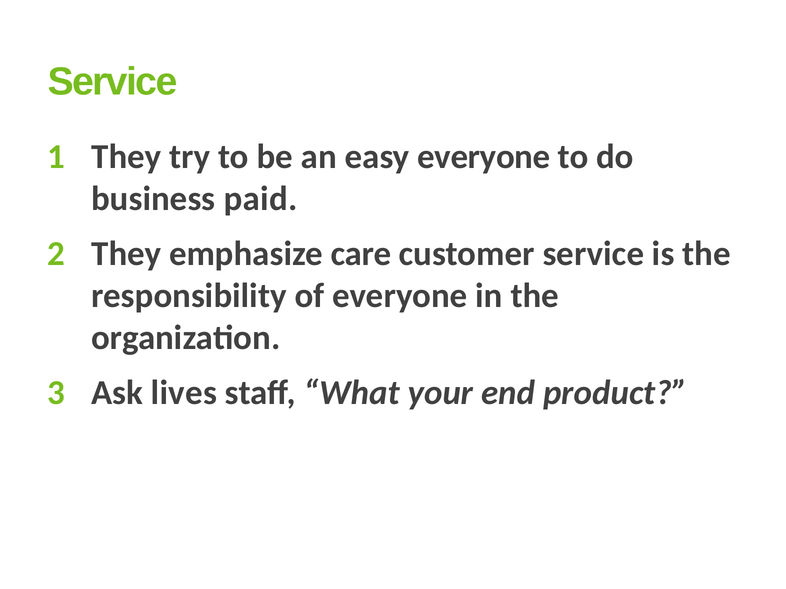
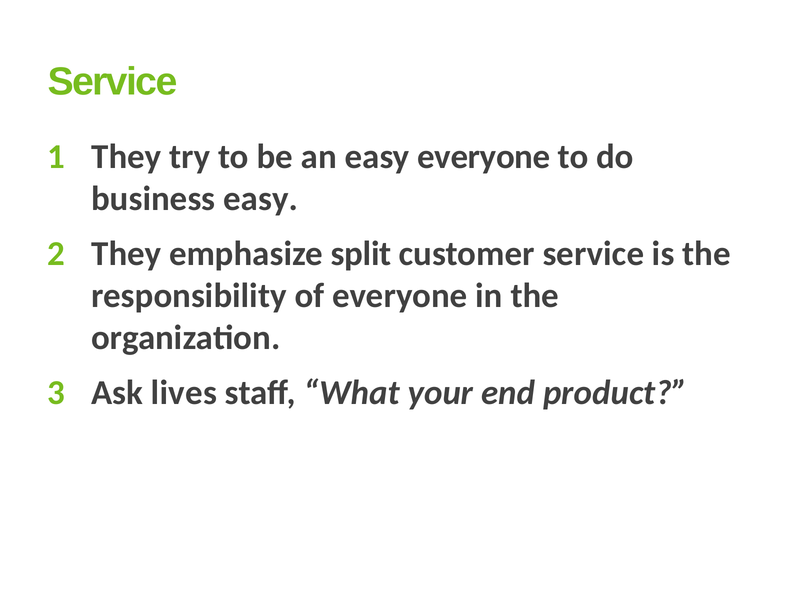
business paid: paid -> easy
care: care -> split
